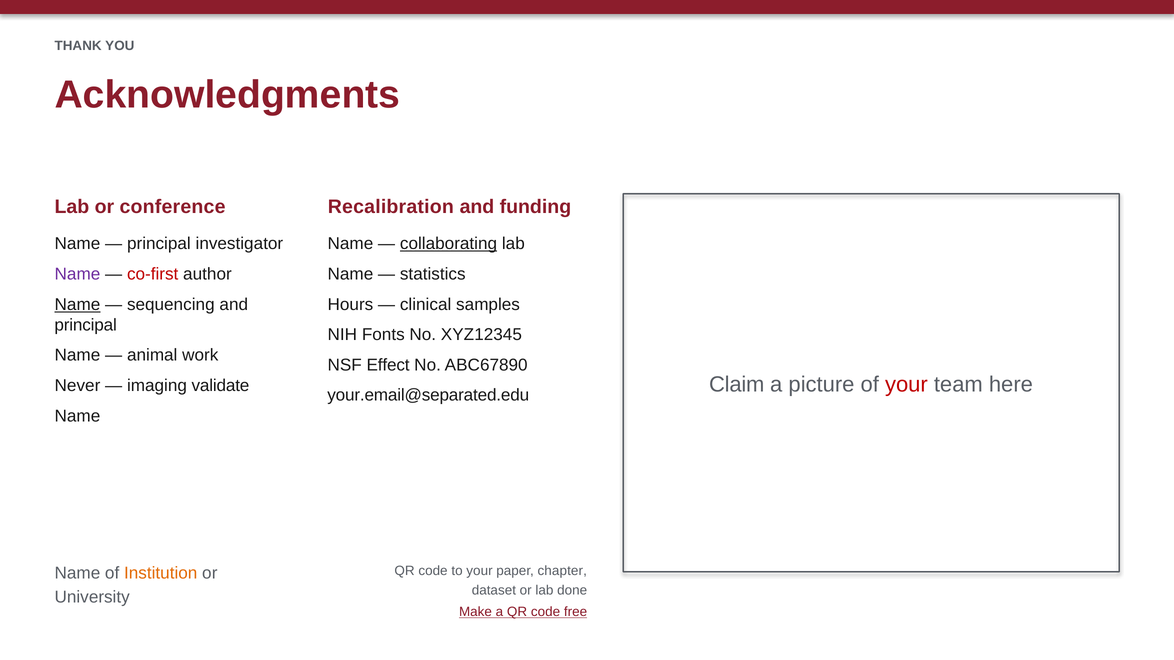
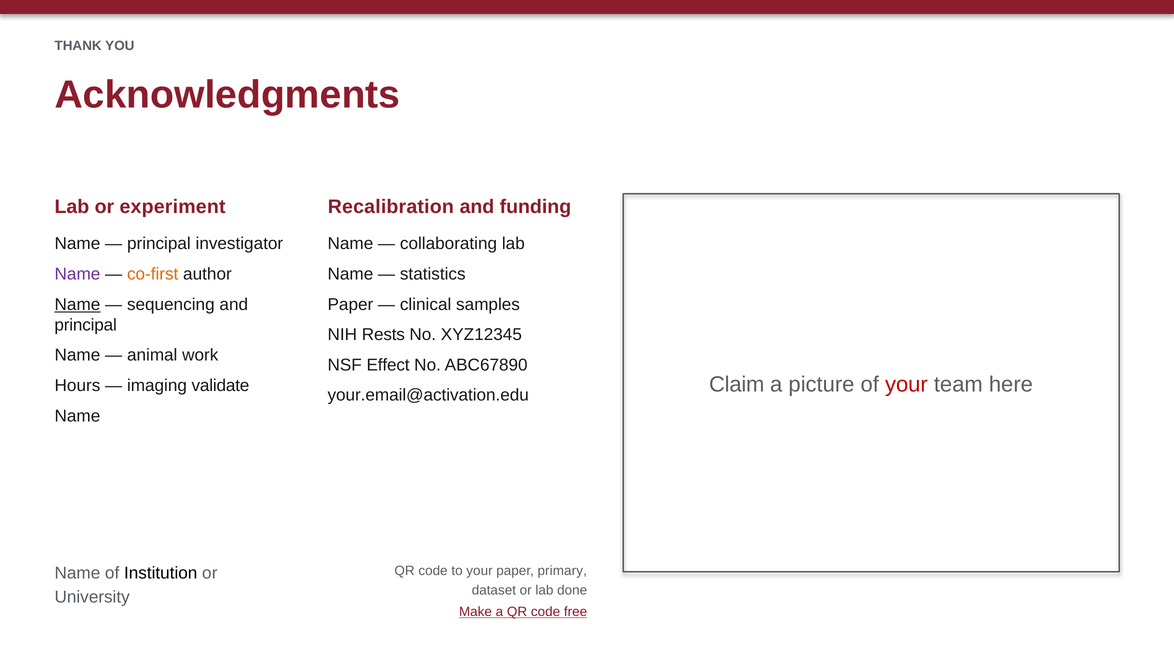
conference: conference -> experiment
collaborating underline: present -> none
co-first colour: red -> orange
Hours at (350, 305): Hours -> Paper
Fonts: Fonts -> Rests
Never: Never -> Hours
your.email@separated.edu: your.email@separated.edu -> your.email@activation.edu
chapter: chapter -> primary
Institution colour: orange -> black
